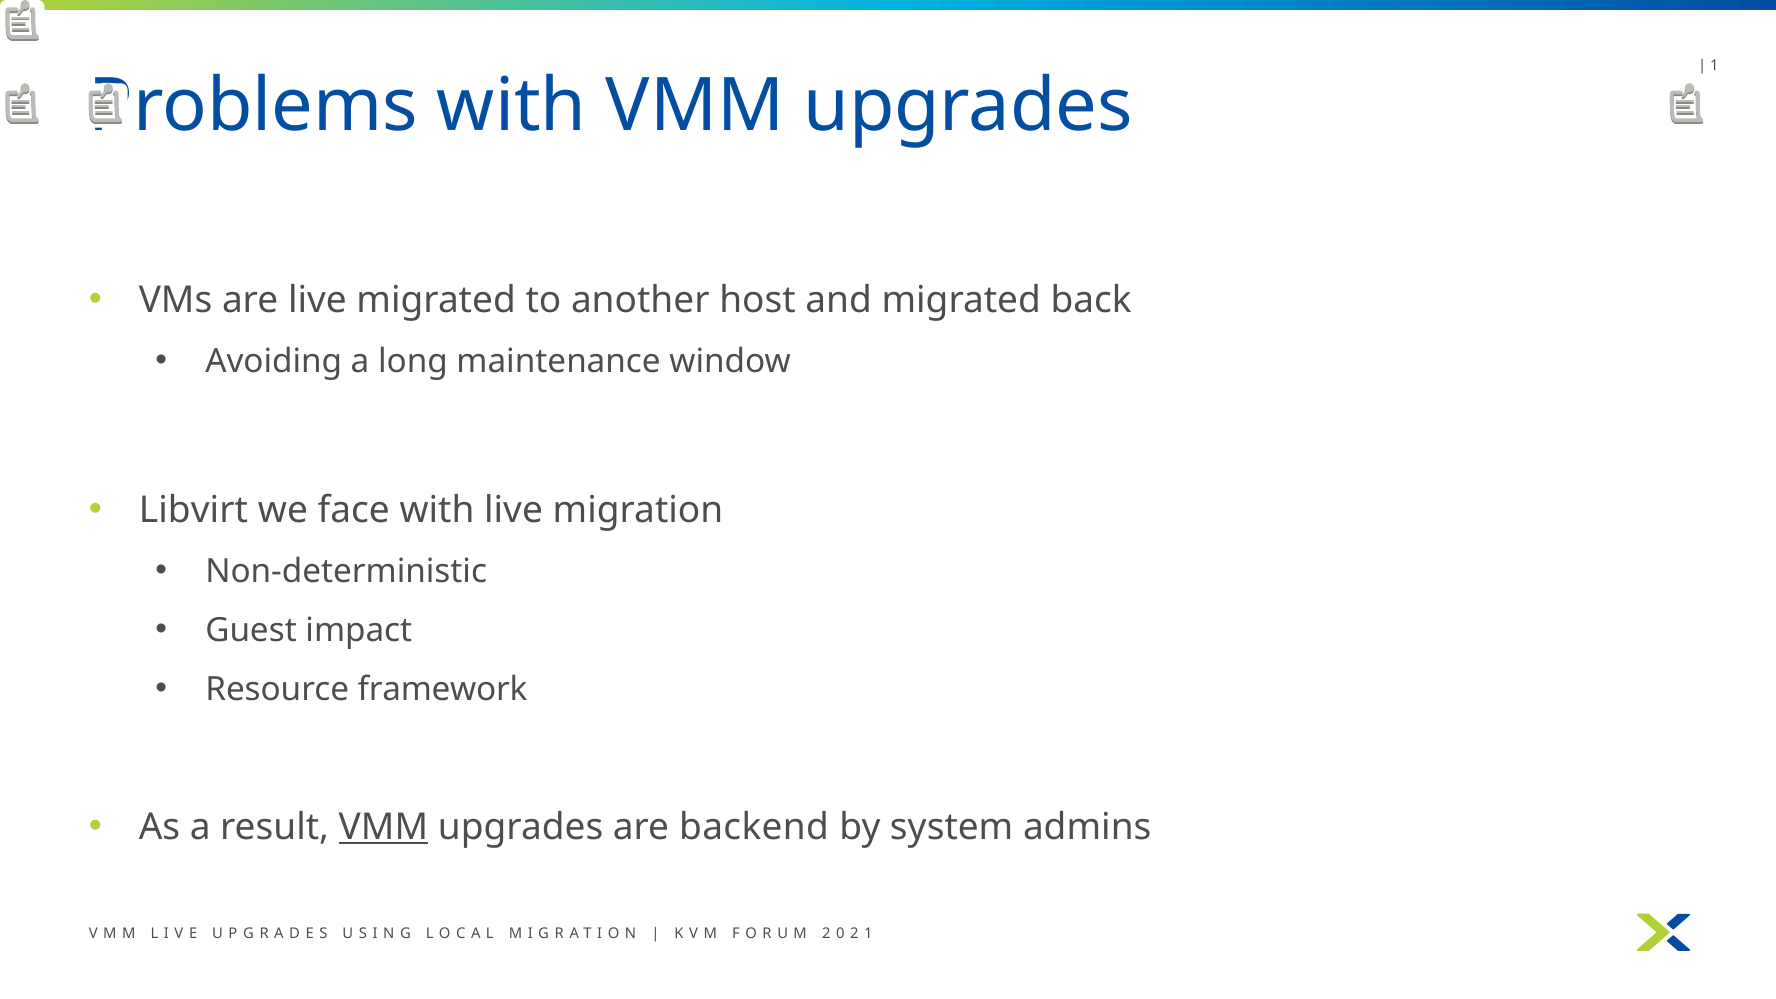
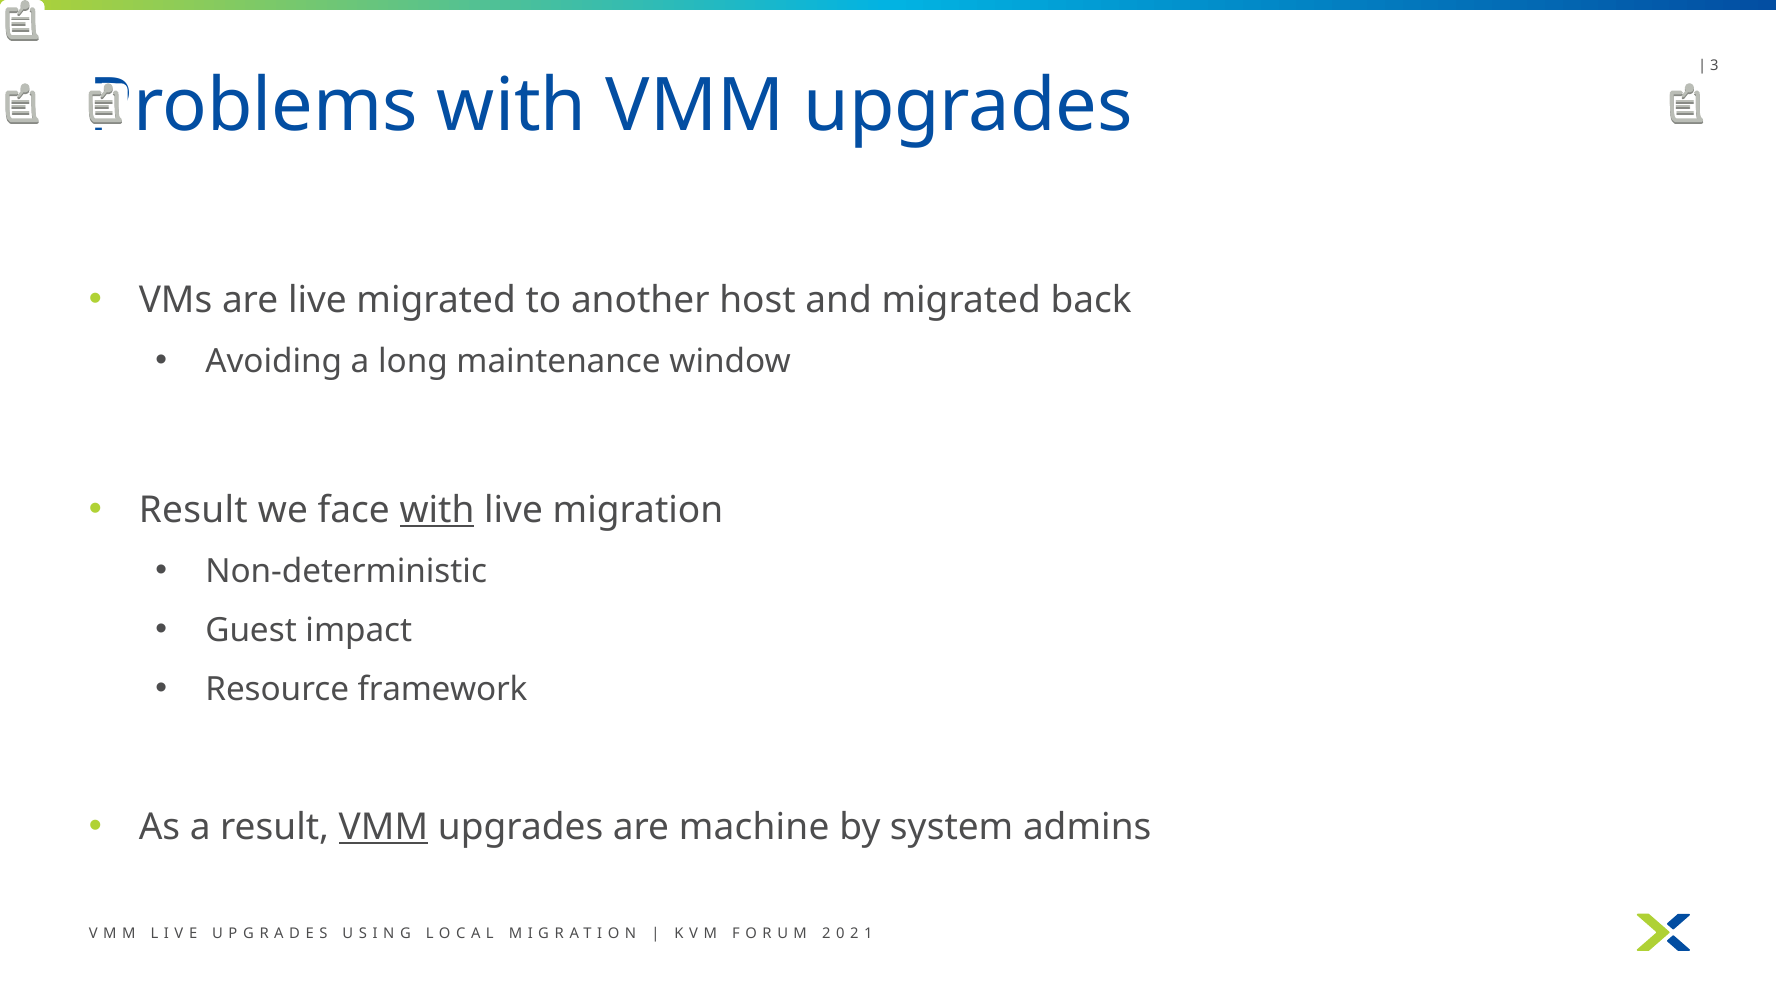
1 at (1714, 66): 1 -> 3
Libvirt at (193, 510): Libvirt -> Result
with at (437, 510) underline: none -> present
backend: backend -> machine
